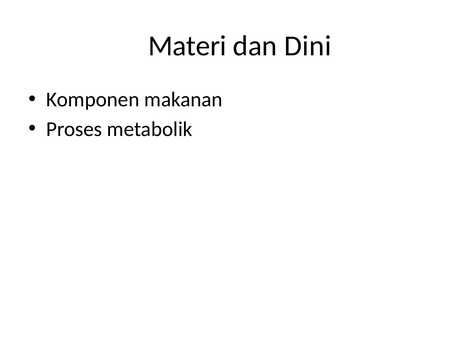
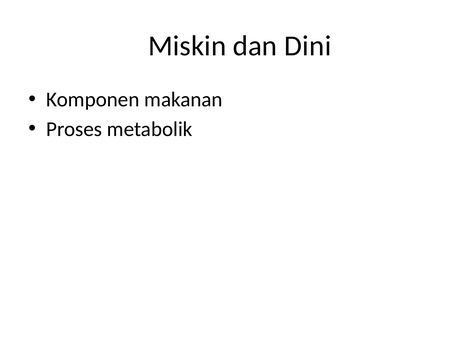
Materi: Materi -> Miskin
